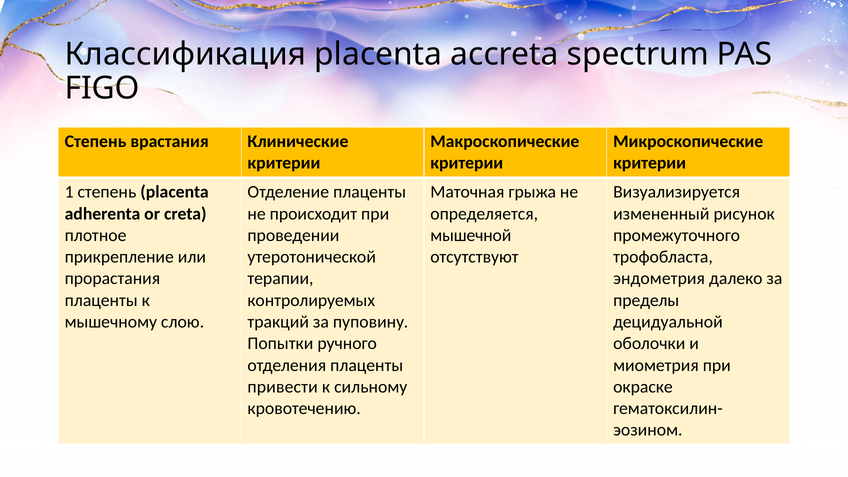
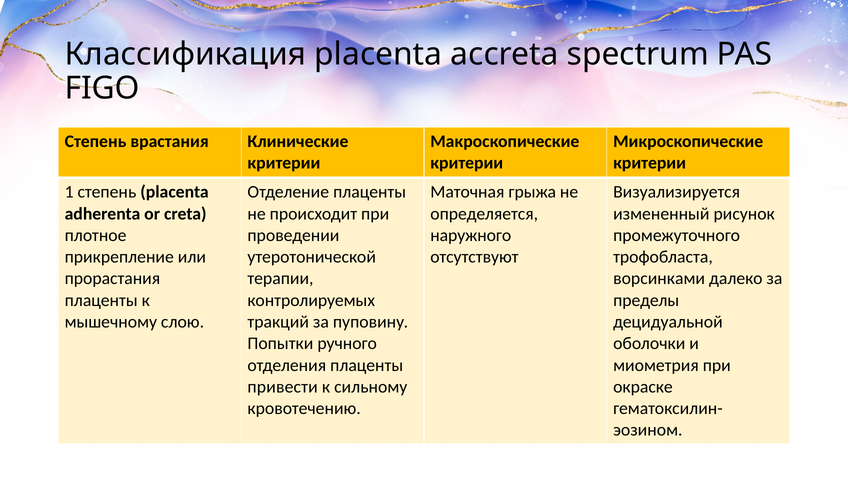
мышечной: мышечной -> наружного
эндометрия: эндометрия -> ворсинками
